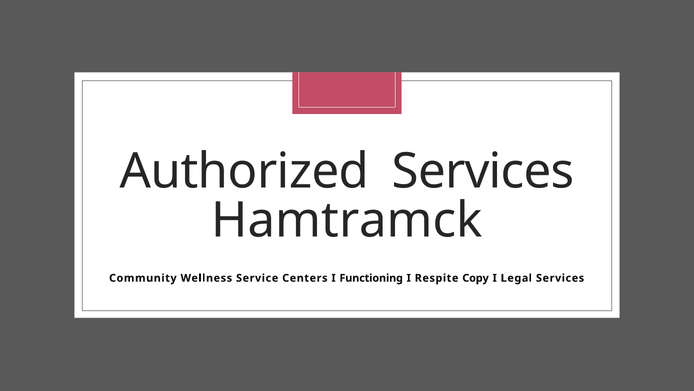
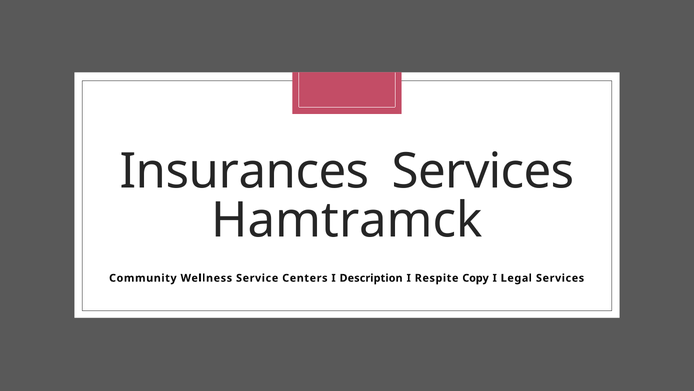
Authorized: Authorized -> Insurances
Functioning: Functioning -> Description
